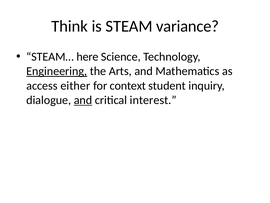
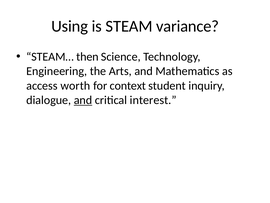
Think: Think -> Using
here: here -> then
Engineering underline: present -> none
either: either -> worth
